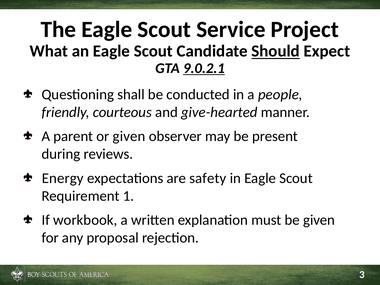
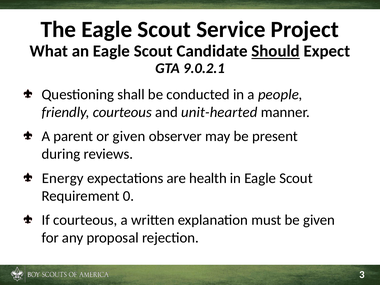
9.0.2.1 underline: present -> none
give-hearted: give-hearted -> unit-hearted
safety: safety -> health
1: 1 -> 0
If workbook: workbook -> courteous
